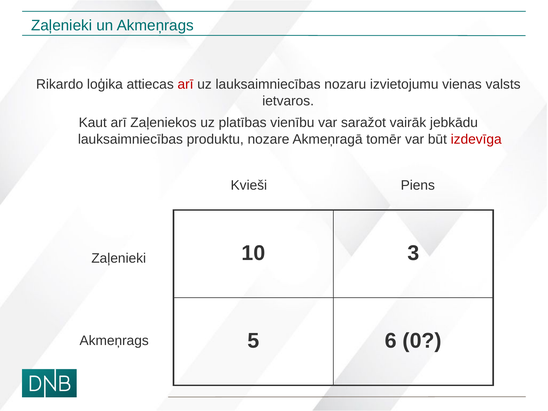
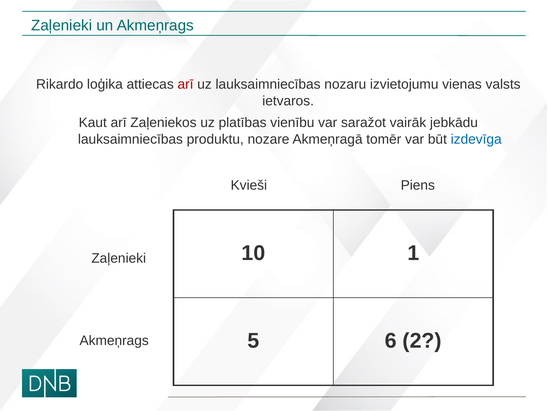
izdevīga colour: red -> blue
3: 3 -> 1
0: 0 -> 2
